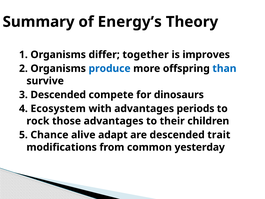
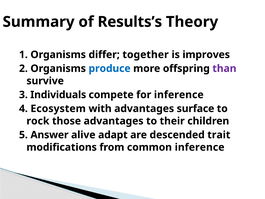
Energy’s: Energy’s -> Results’s
than colour: blue -> purple
3 Descended: Descended -> Individuals
for dinosaurs: dinosaurs -> inference
periods: periods -> surface
Chance: Chance -> Answer
common yesterday: yesterday -> inference
